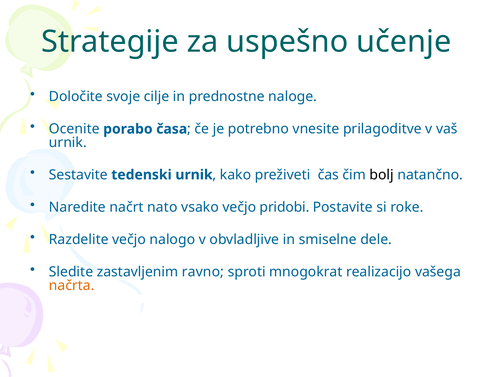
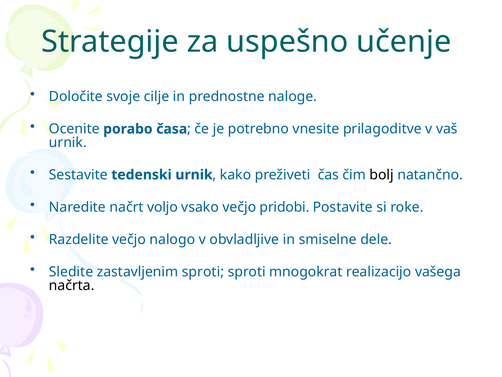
nato: nato -> voljo
zastavljenim ravno: ravno -> sproti
načrta colour: orange -> black
